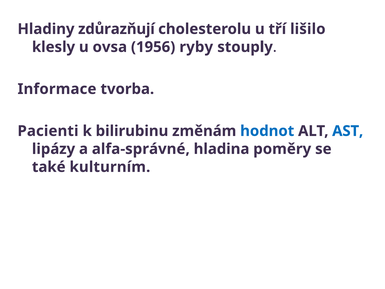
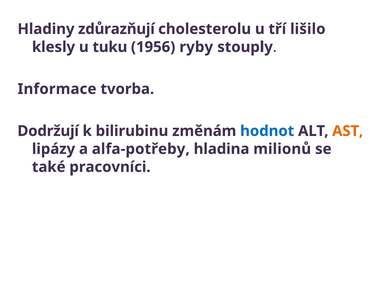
ovsa: ovsa -> tuku
Pacienti: Pacienti -> Dodržují
AST colour: blue -> orange
alfa-správné: alfa-správné -> alfa-potřeby
poměry: poměry -> milionů
kulturním: kulturním -> pracovníci
